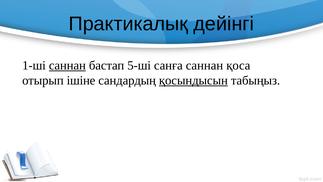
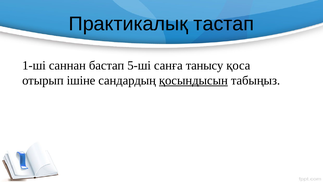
дейінгі: дейінгі -> тастап
саннан at (67, 65) underline: present -> none
санға саннан: саннан -> танысу
